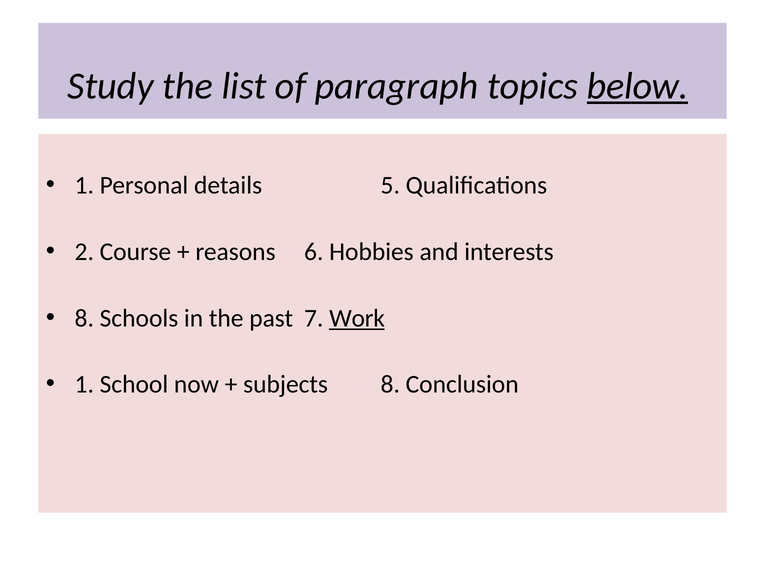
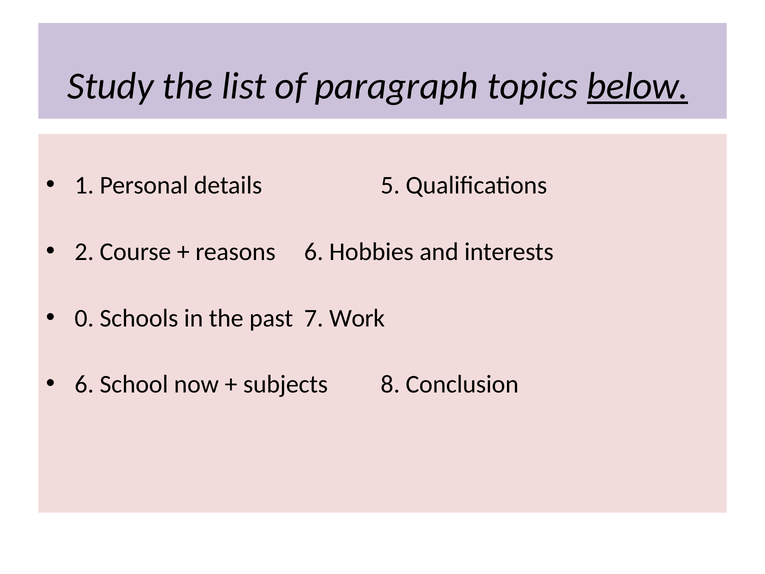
8 at (84, 318): 8 -> 0
Work underline: present -> none
1 at (84, 384): 1 -> 6
